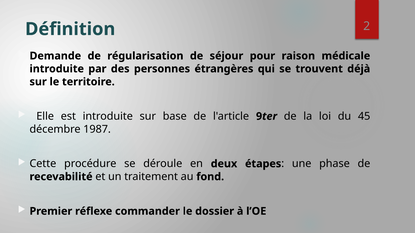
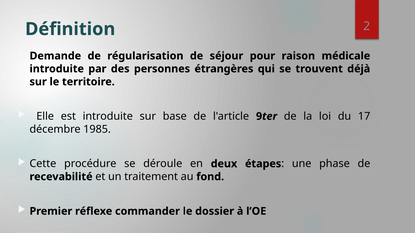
45: 45 -> 17
1987: 1987 -> 1985
